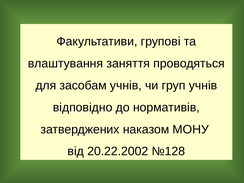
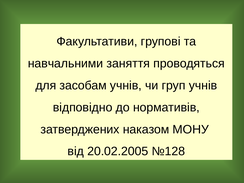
влаштування: влаштування -> навчальними
20.22.2002: 20.22.2002 -> 20.02.2005
